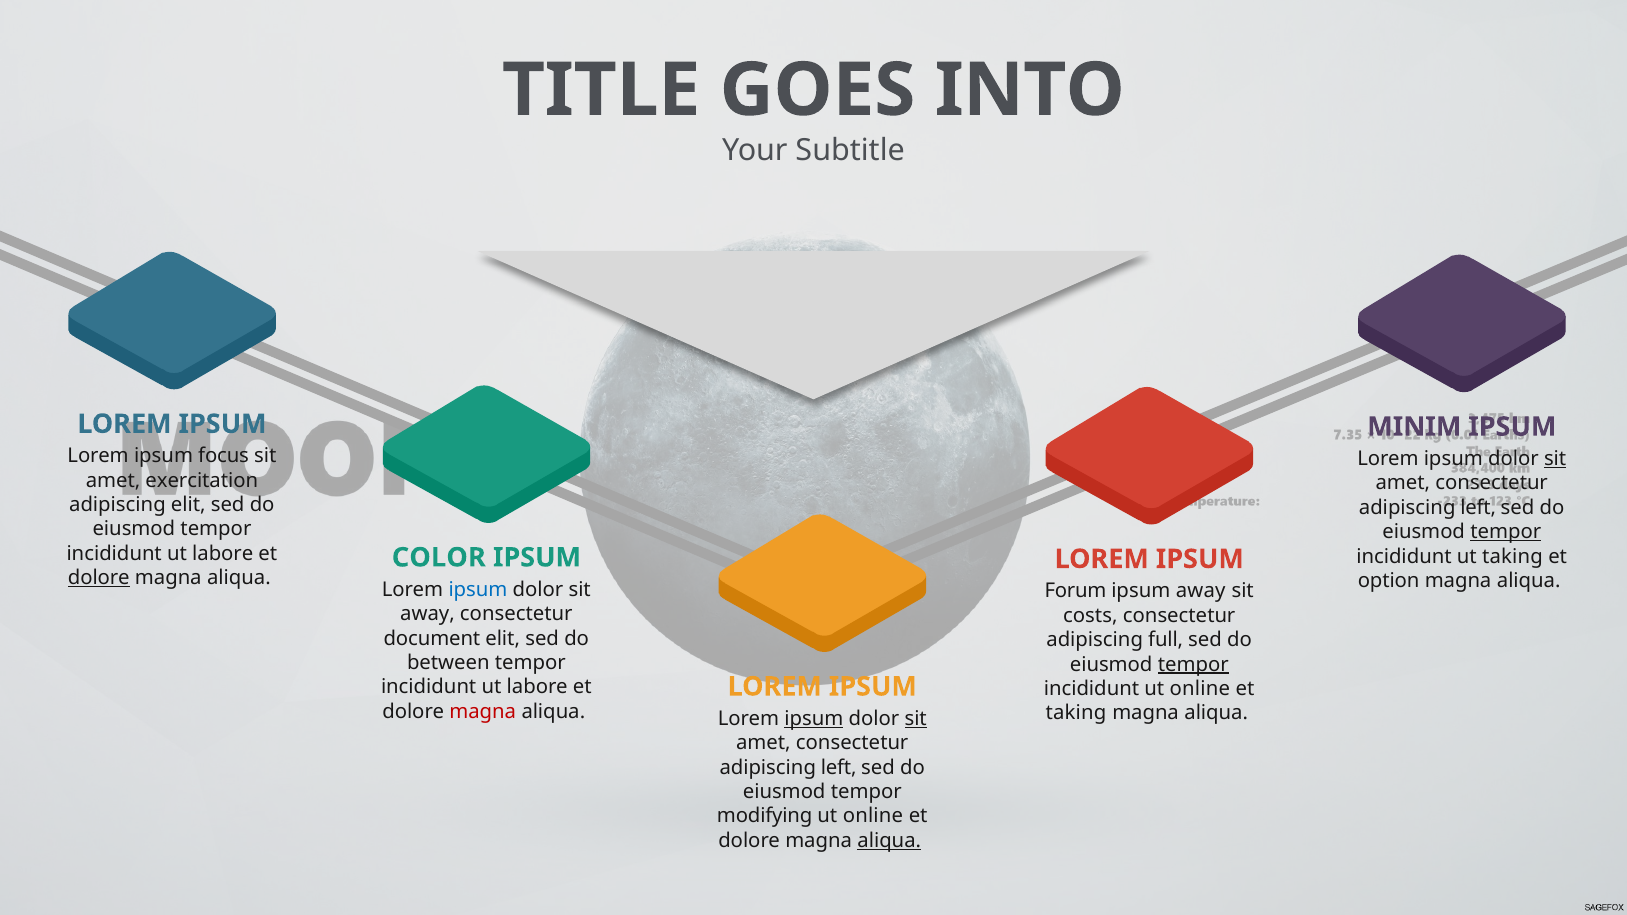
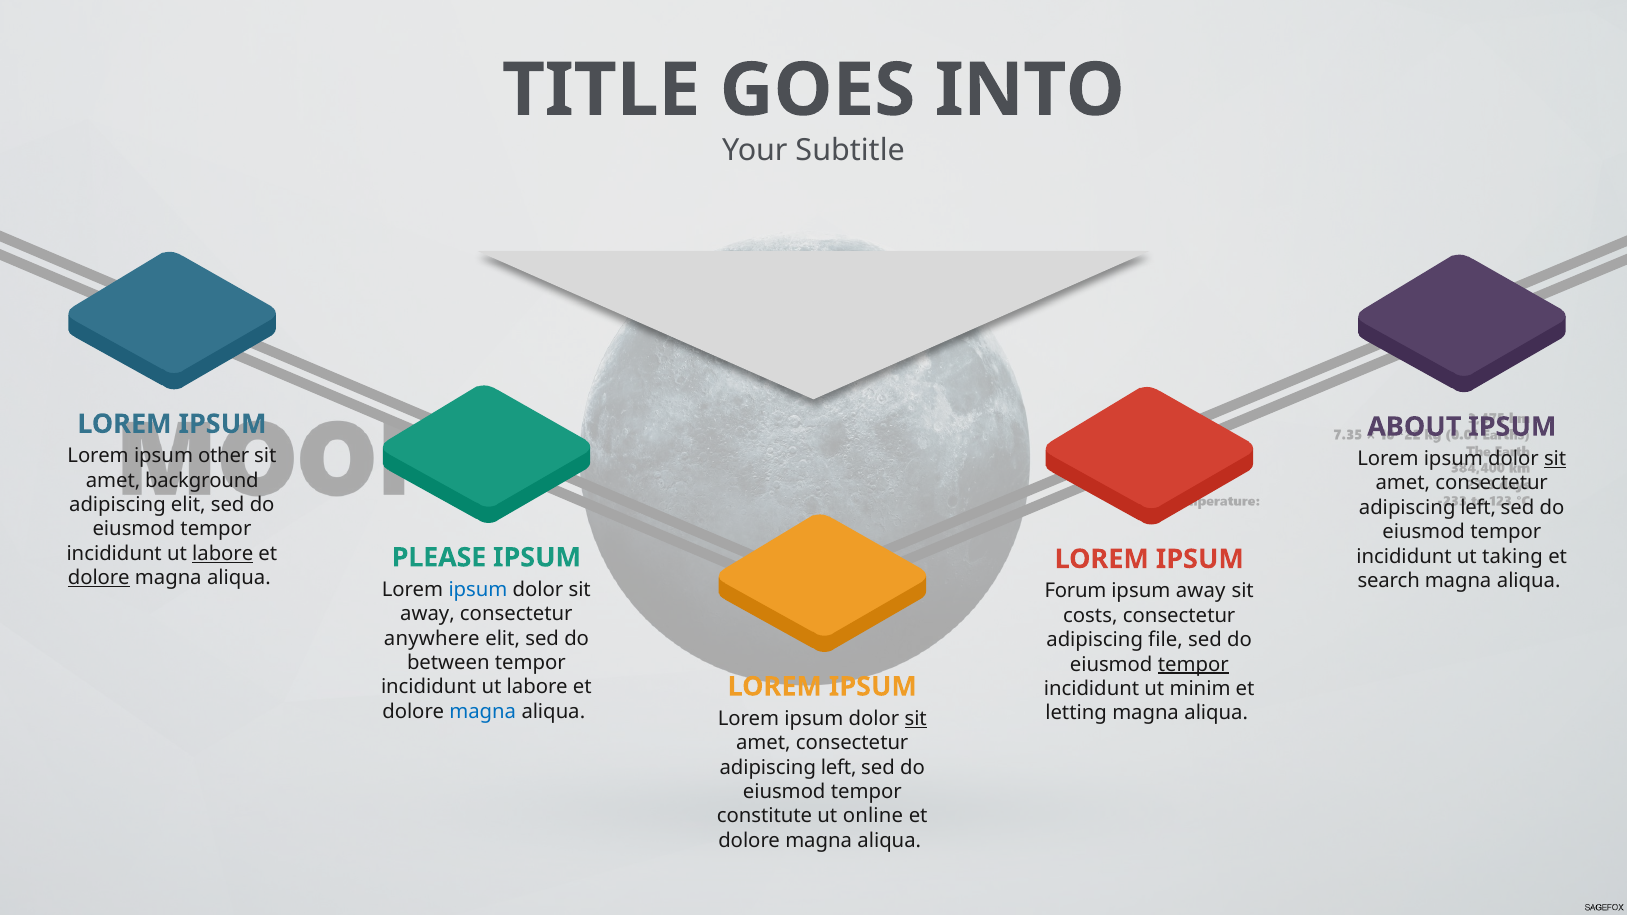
MINIM: MINIM -> ABOUT
focus: focus -> other
exercitation: exercitation -> background
tempor at (1506, 532) underline: present -> none
labore at (223, 554) underline: none -> present
COLOR: COLOR -> PLEASE
option: option -> search
document: document -> anywhere
full: full -> file
incididunt ut online: online -> minim
magna at (483, 712) colour: red -> blue
taking at (1076, 713): taking -> letting
ipsum at (814, 719) underline: present -> none
modifying: modifying -> constitute
aliqua at (889, 841) underline: present -> none
